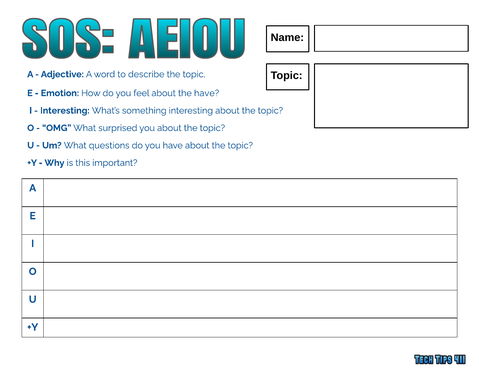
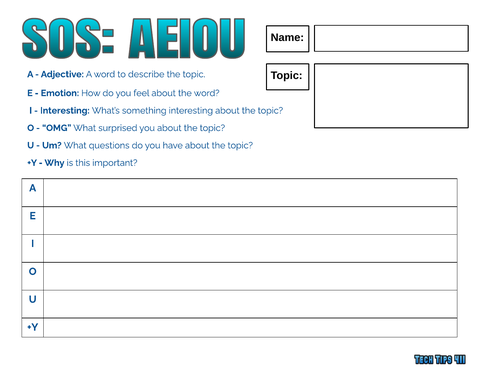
the have: have -> word
